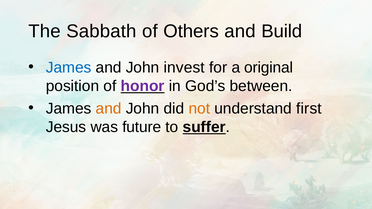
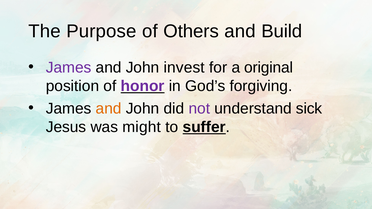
Sabbath: Sabbath -> Purpose
James at (69, 67) colour: blue -> purple
between: between -> forgiving
not colour: orange -> purple
first: first -> sick
future: future -> might
